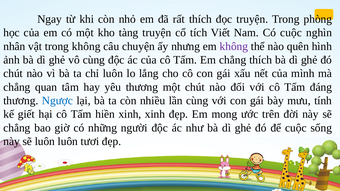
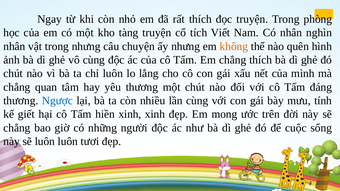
Có cuộc: cuộc -> nhân
trong không: không -> nhưng
không at (234, 46) colour: purple -> orange
